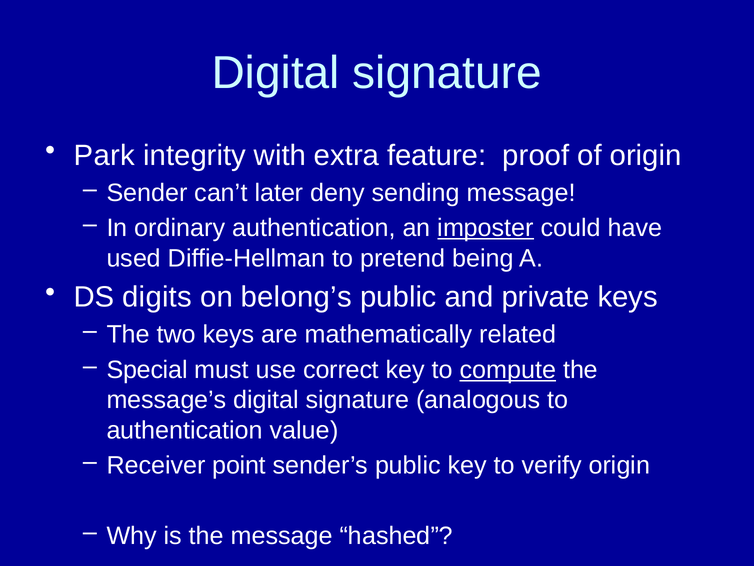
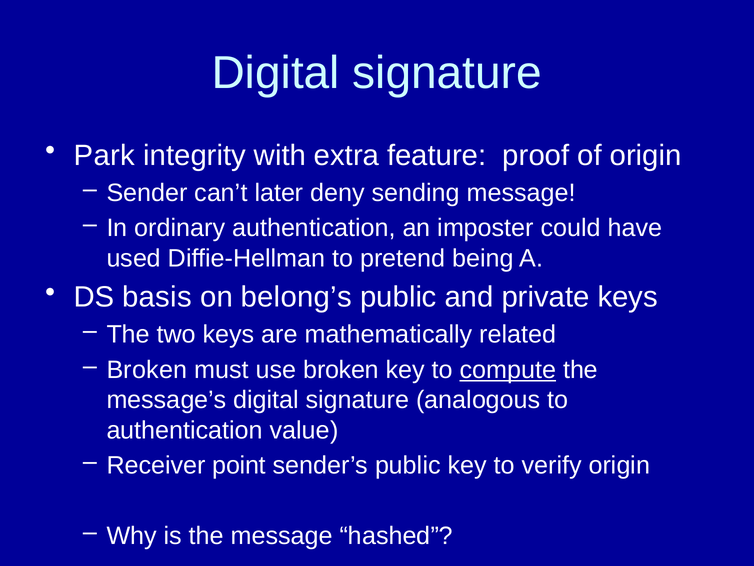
imposter underline: present -> none
digits: digits -> basis
Special at (147, 370): Special -> Broken
use correct: correct -> broken
